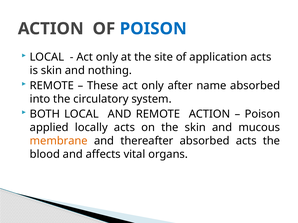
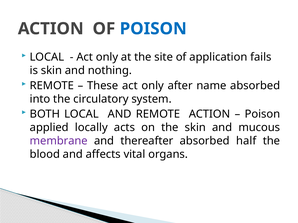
application acts: acts -> fails
membrane colour: orange -> purple
absorbed acts: acts -> half
